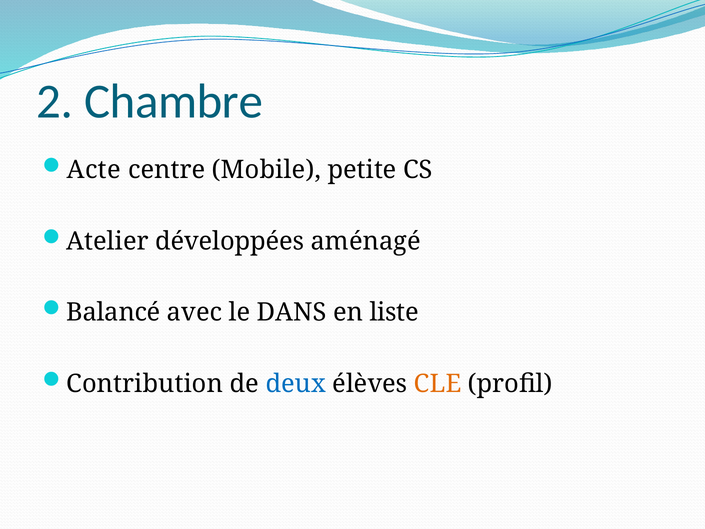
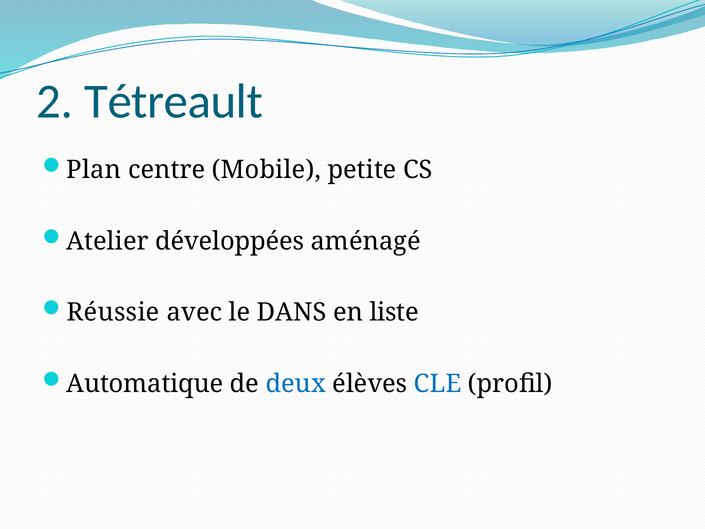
Chambre: Chambre -> Tétreault
Acte: Acte -> Plan
Balancé: Balancé -> Réussie
Contribution: Contribution -> Automatique
CLE colour: orange -> blue
